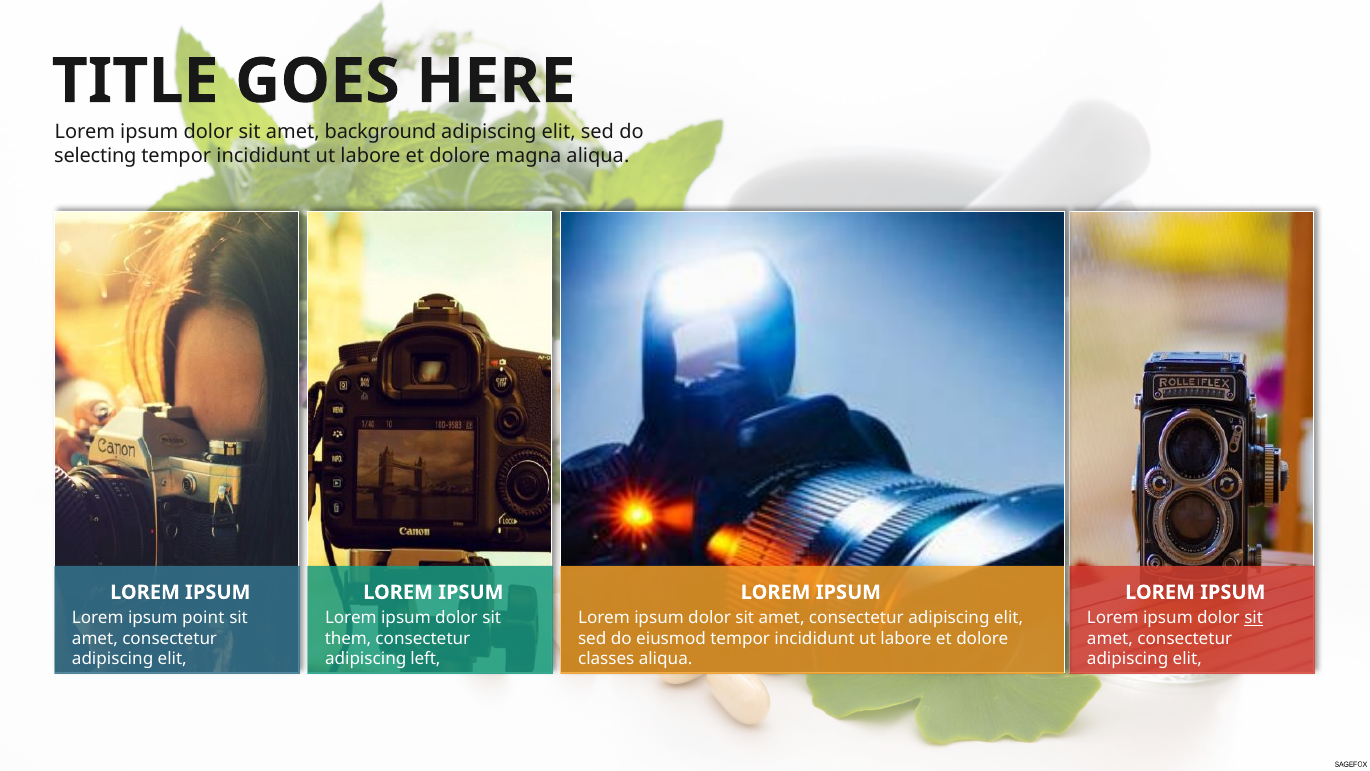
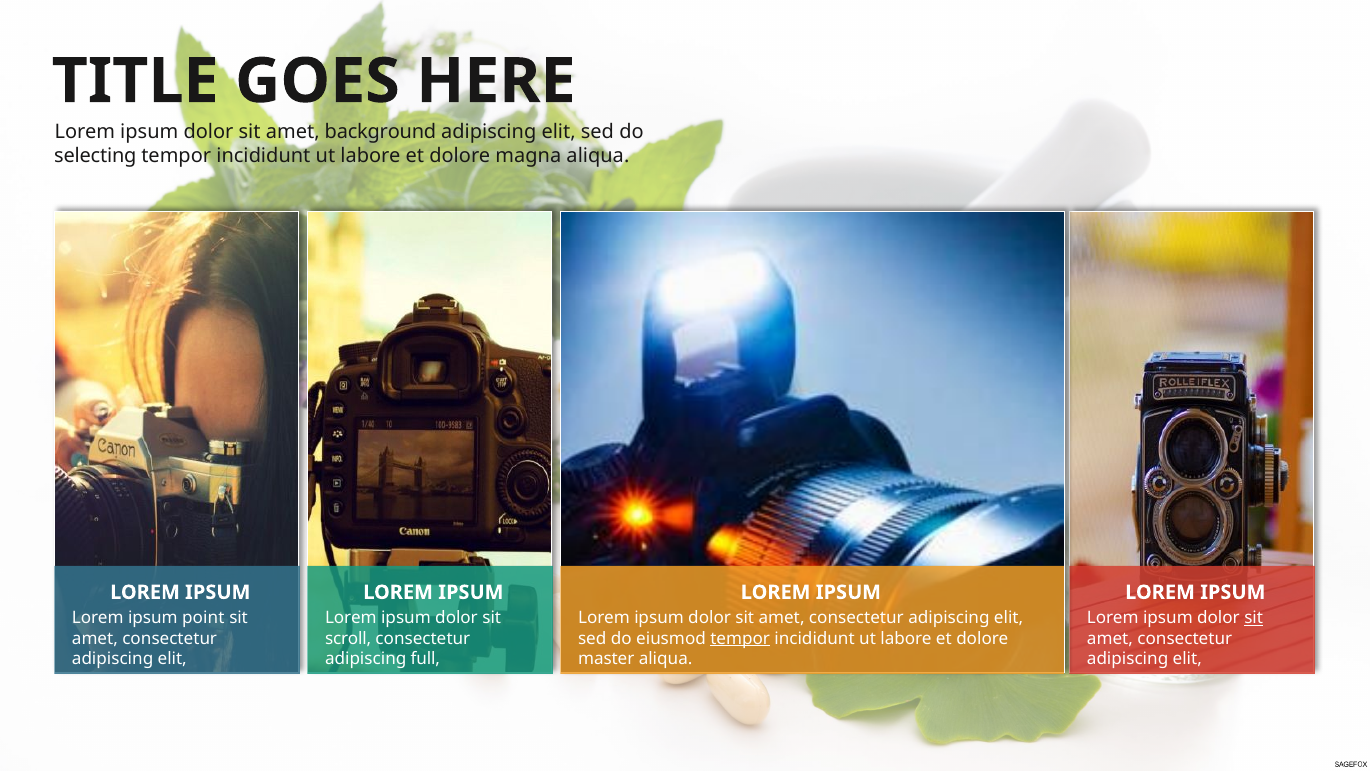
them: them -> scroll
tempor at (740, 638) underline: none -> present
left: left -> full
classes: classes -> master
